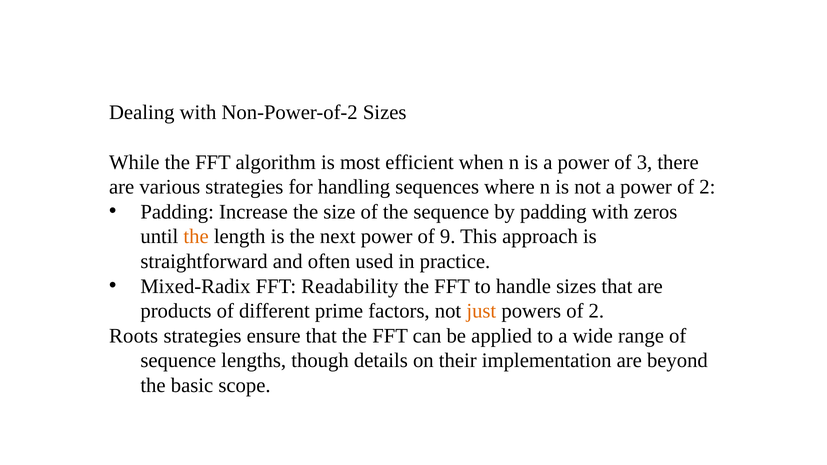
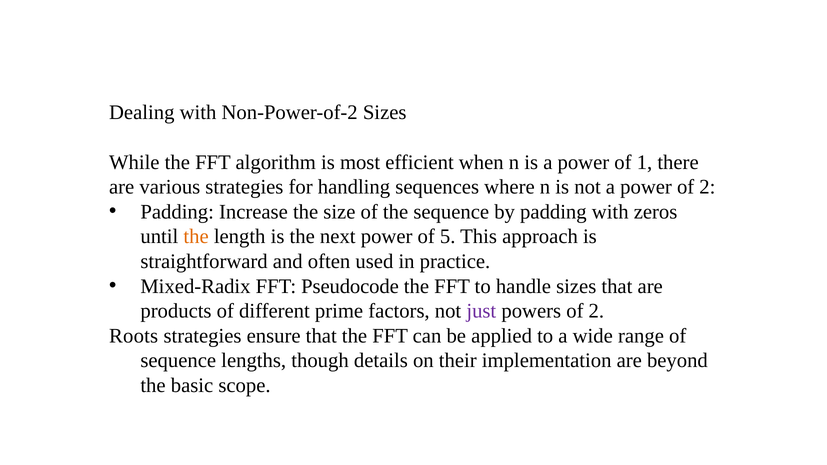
3: 3 -> 1
9: 9 -> 5
Readability: Readability -> Pseudocode
just colour: orange -> purple
